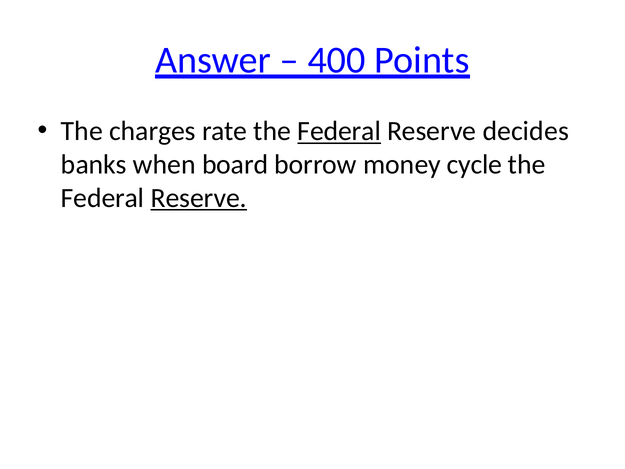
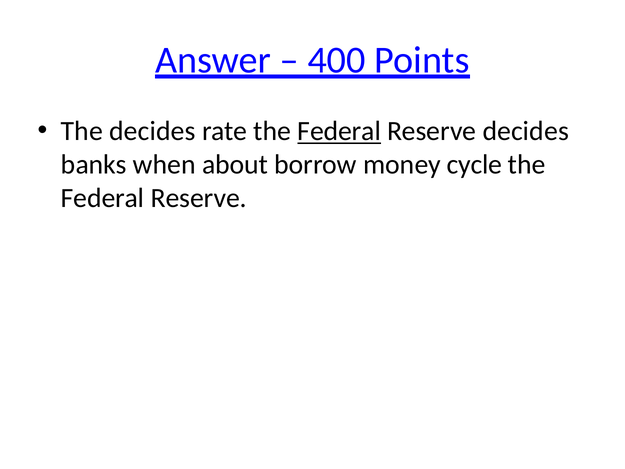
The charges: charges -> decides
board: board -> about
Reserve at (199, 198) underline: present -> none
